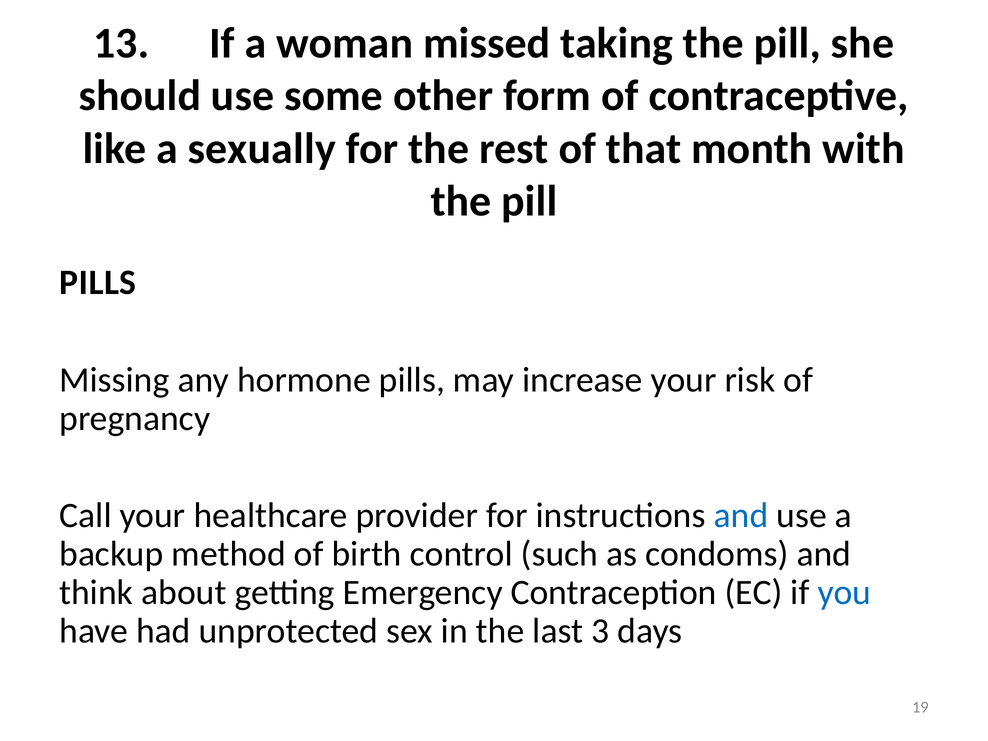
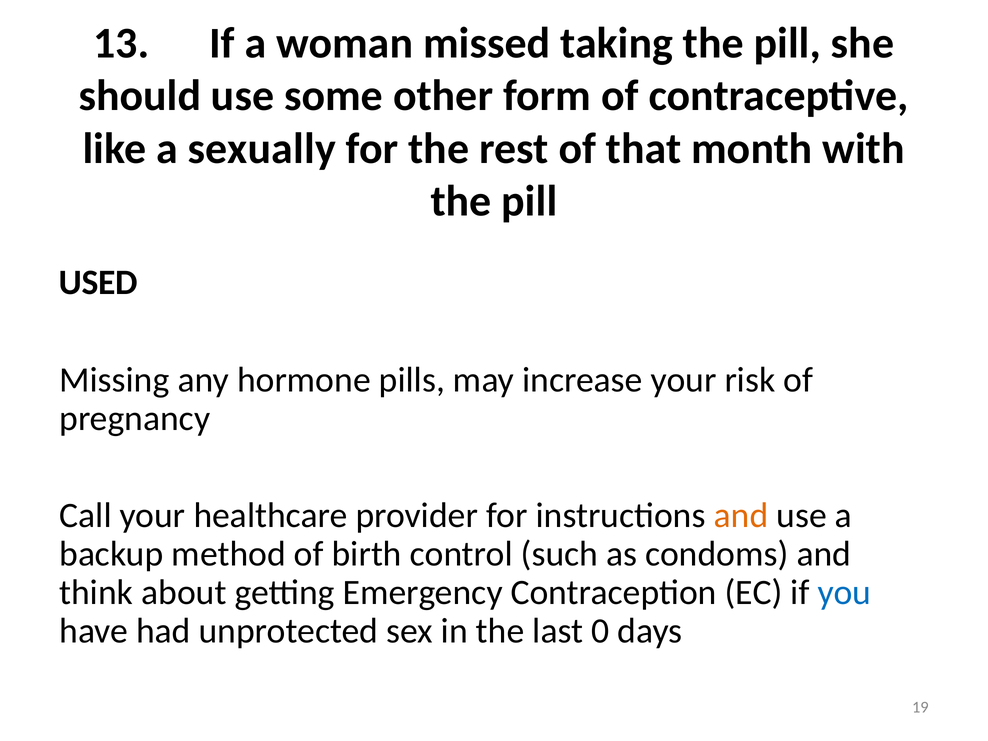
PILLS at (98, 283): PILLS -> USED
and at (741, 515) colour: blue -> orange
3: 3 -> 0
